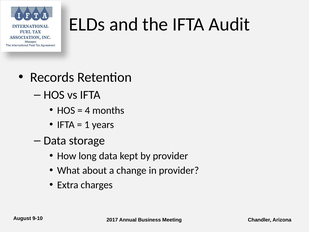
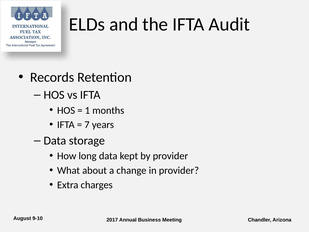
4: 4 -> 1
1: 1 -> 7
